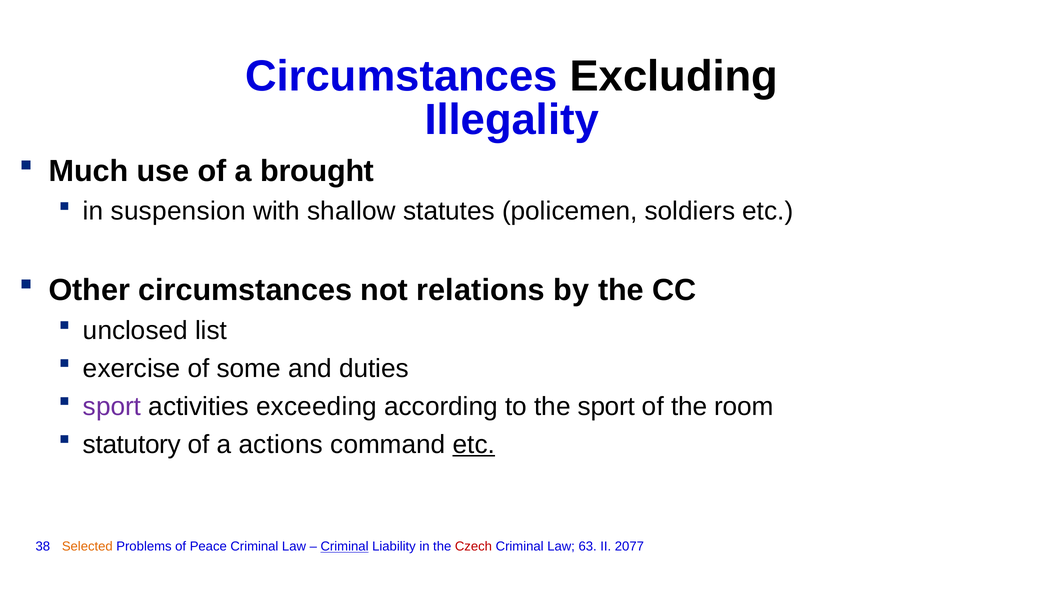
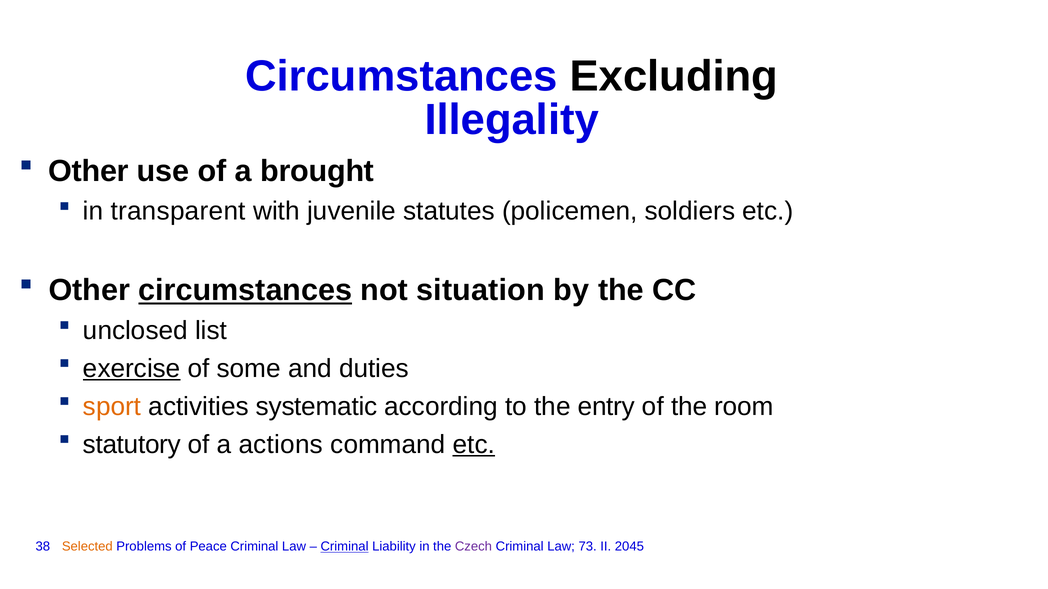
Much at (88, 171): Much -> Other
suspension: suspension -> transparent
shallow: shallow -> juvenile
circumstances at (245, 290) underline: none -> present
relations: relations -> situation
exercise underline: none -> present
sport at (112, 407) colour: purple -> orange
exceeding: exceeding -> systematic
the sport: sport -> entry
Czech colour: red -> purple
63: 63 -> 73
2077: 2077 -> 2045
